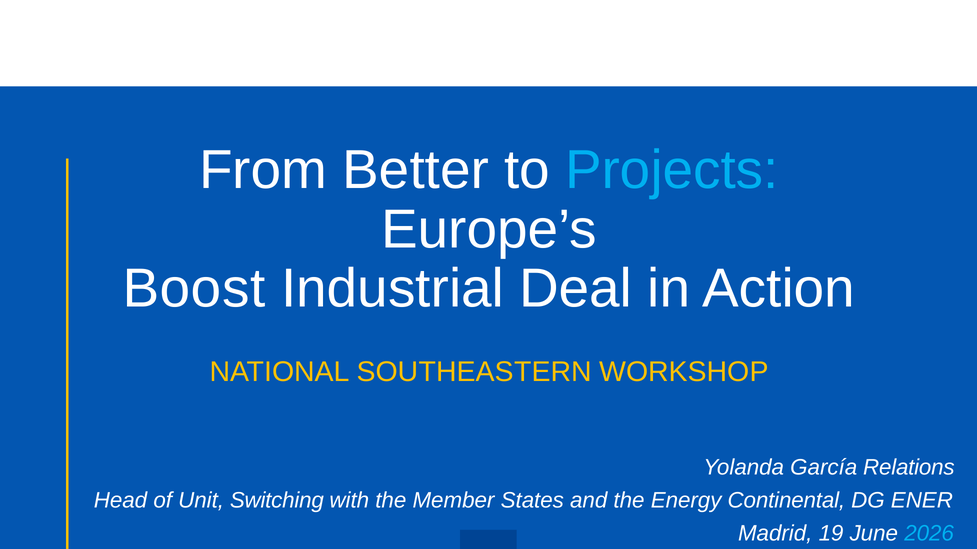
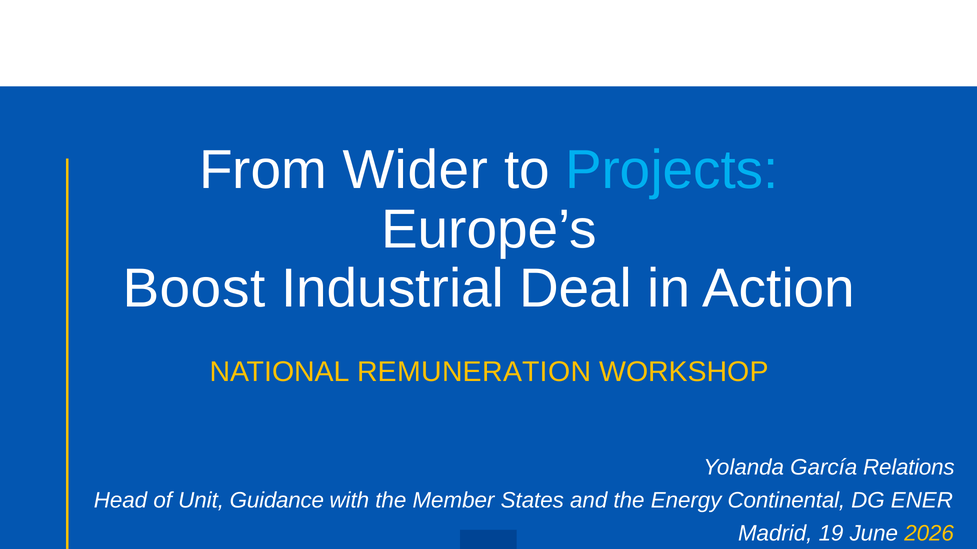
Better: Better -> Wider
SOUTHEASTERN: SOUTHEASTERN -> REMUNERATION
Switching: Switching -> Guidance
2026 colour: light blue -> yellow
